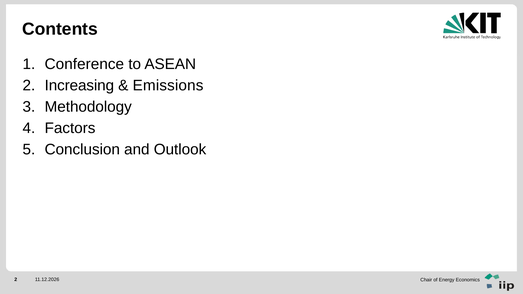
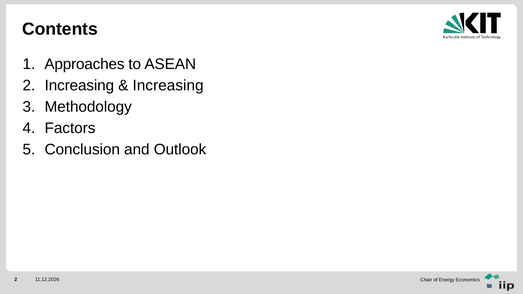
Conference: Conference -> Approaches
Emissions at (168, 85): Emissions -> Increasing
